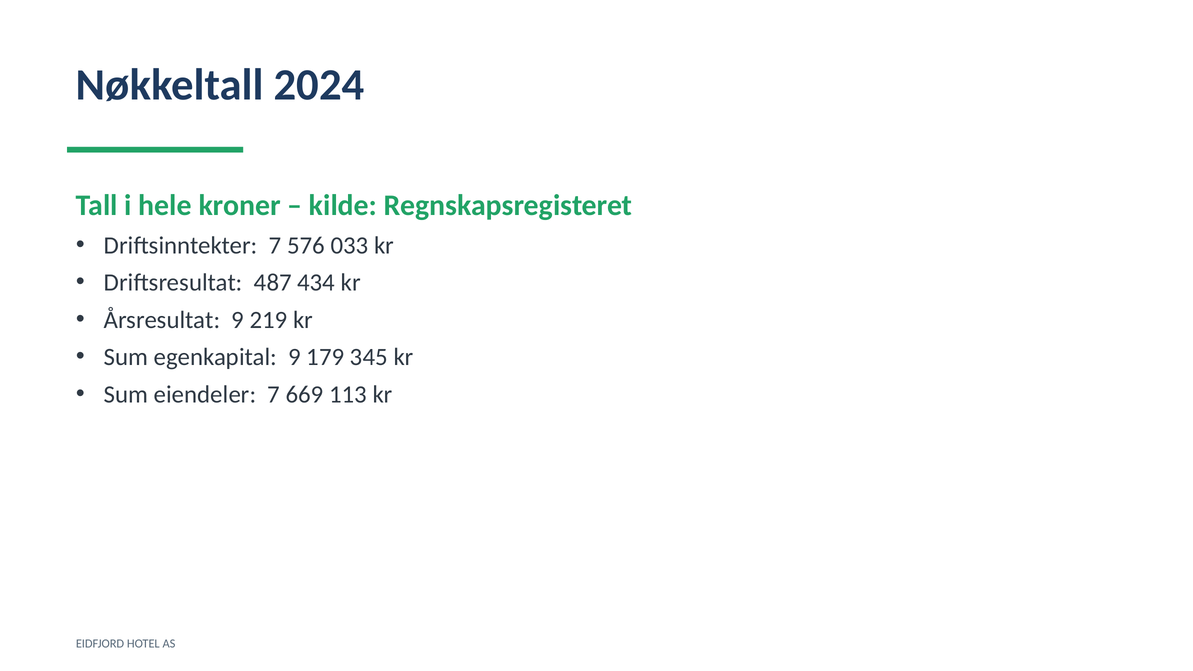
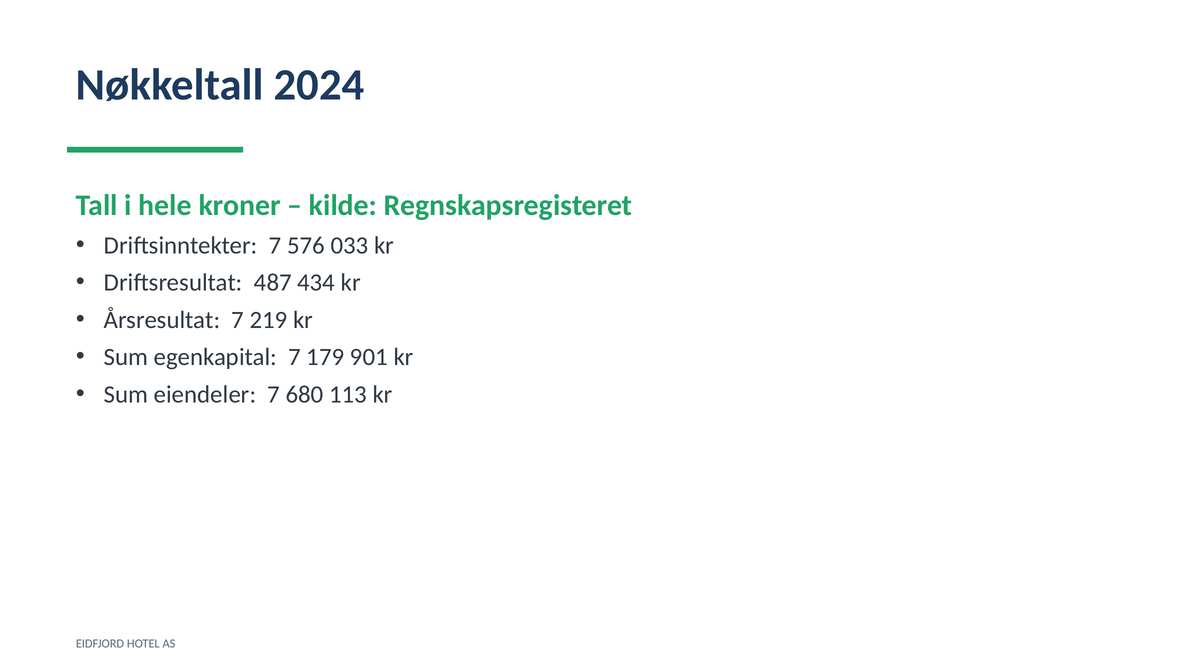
Årsresultat 9: 9 -> 7
egenkapital 9: 9 -> 7
345: 345 -> 901
669: 669 -> 680
